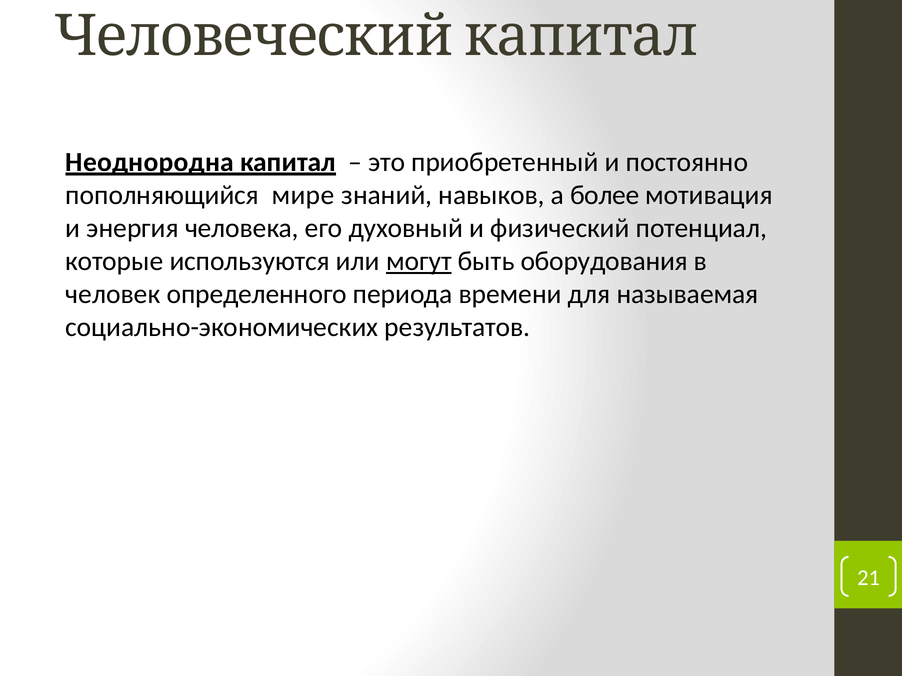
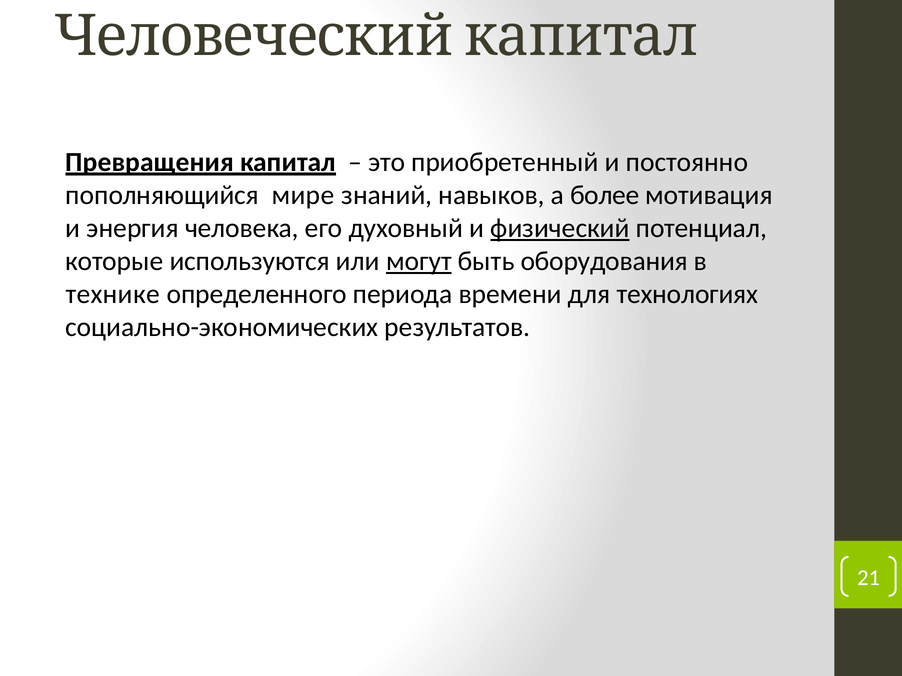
Неоднородна: Неоднородна -> Превращения
физический underline: none -> present
человек: человек -> технике
называемая: называемая -> технологиях
